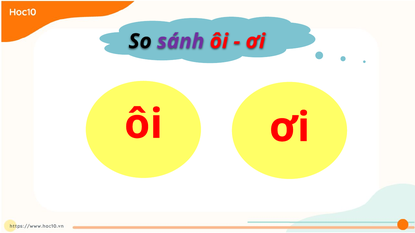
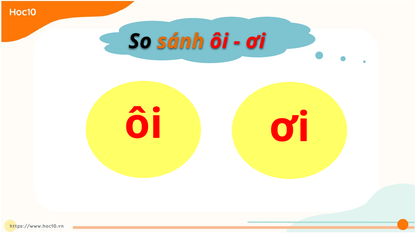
sánh colour: purple -> orange
